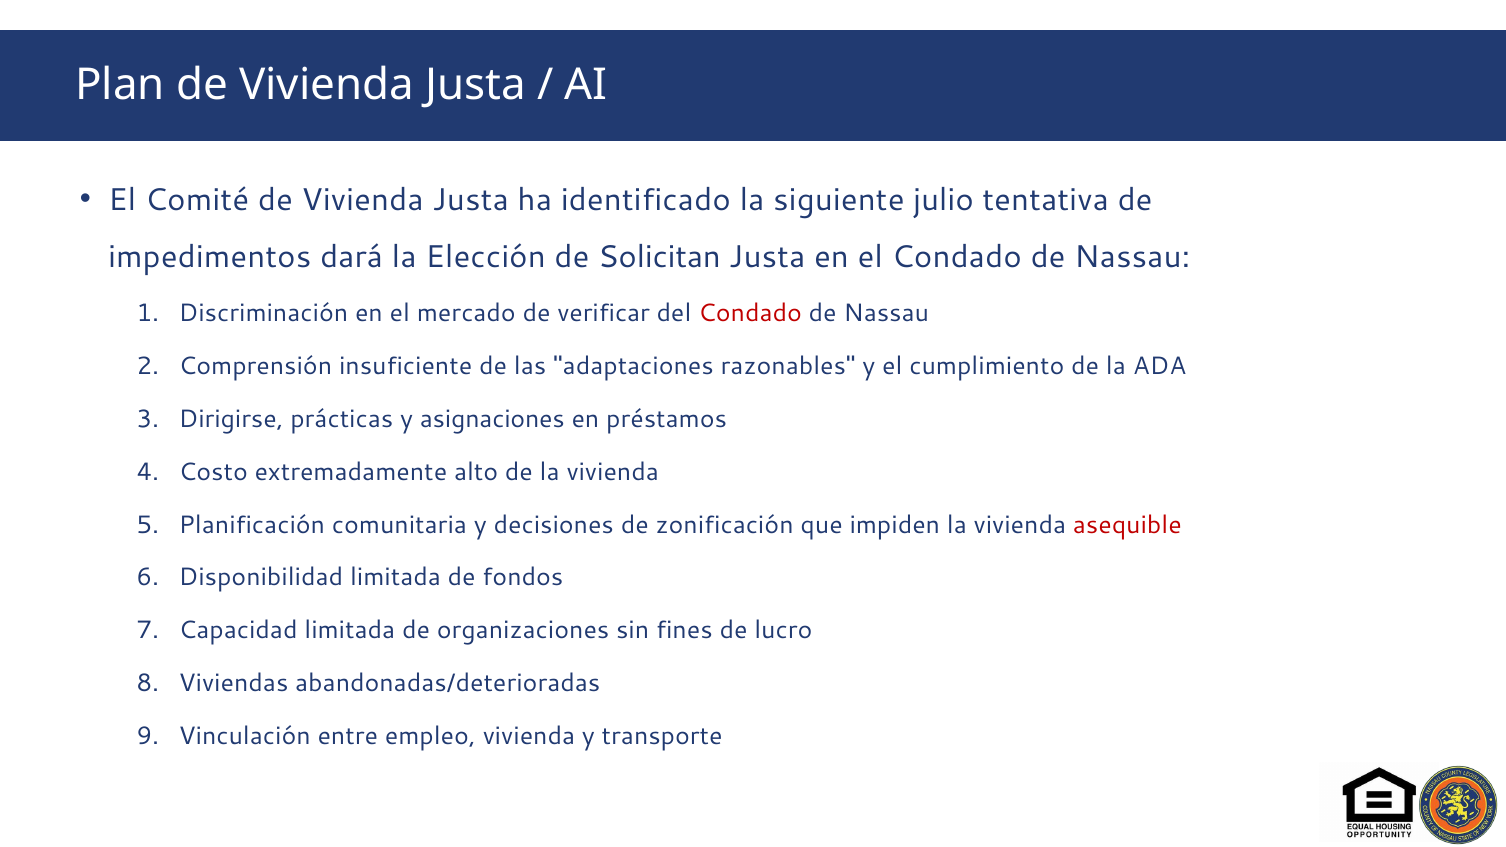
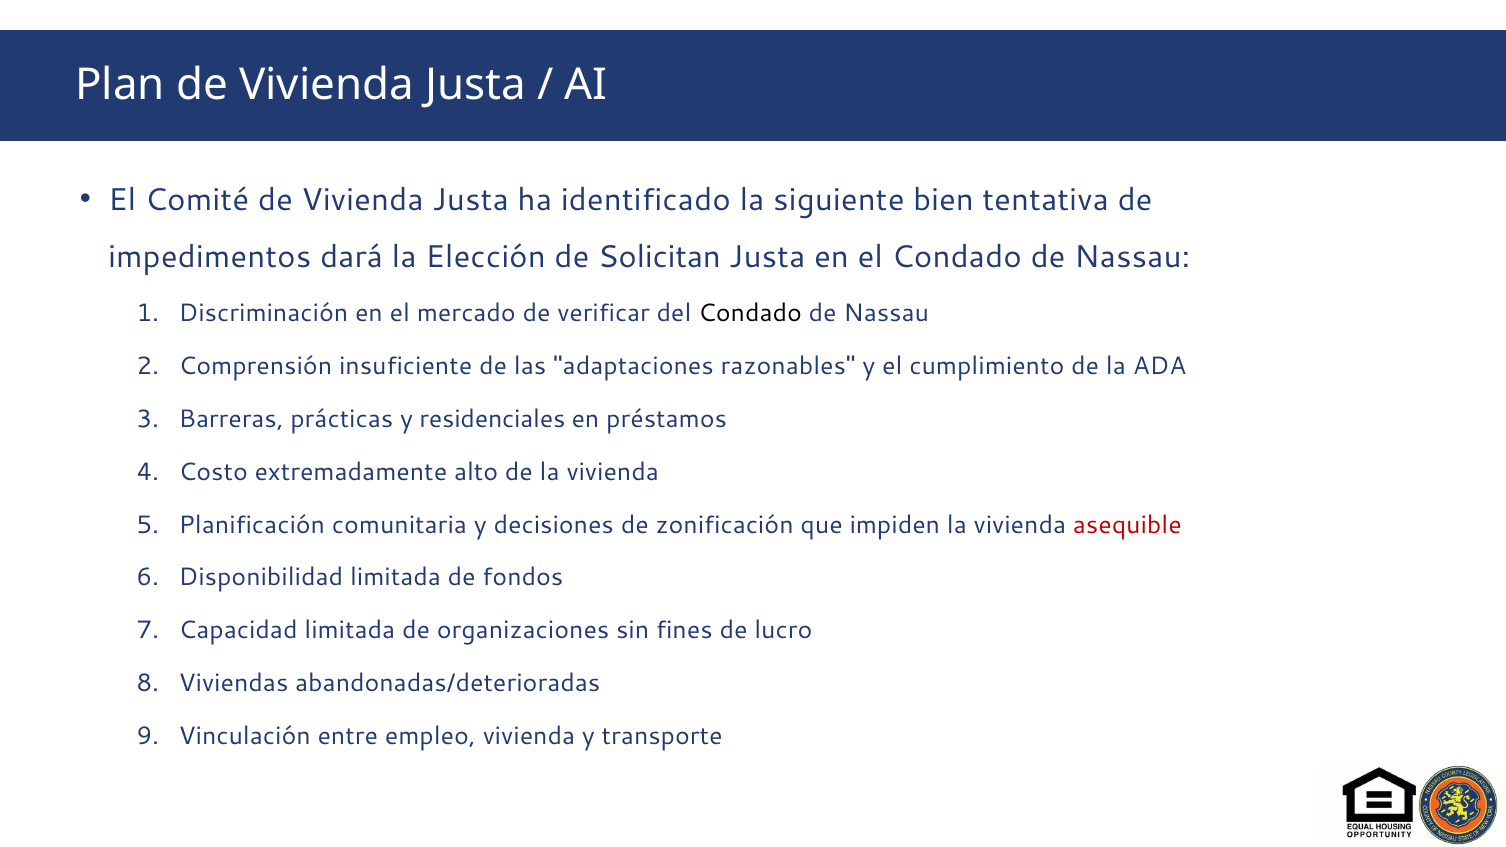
julio: julio -> bien
Condado at (750, 313) colour: red -> black
Dirigirse: Dirigirse -> Barreras
asignaciones: asignaciones -> residenciales
